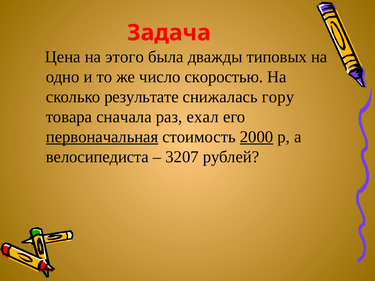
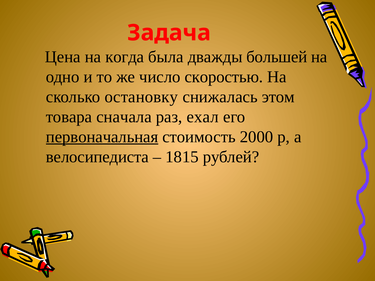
этого: этого -> когда
типовых: типовых -> большей
результате: результате -> остановку
гору: гору -> этом
2000 underline: present -> none
3207: 3207 -> 1815
